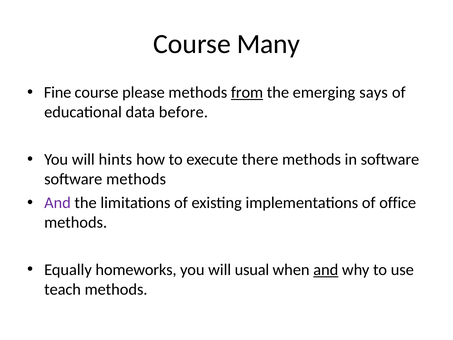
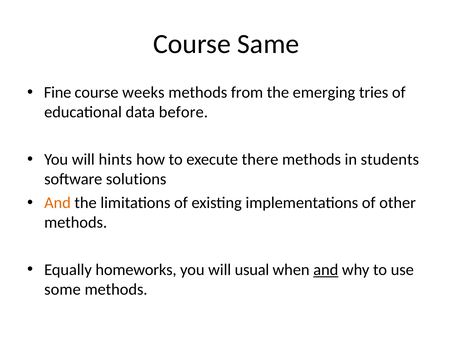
Many: Many -> Same
please: please -> weeks
from underline: present -> none
says: says -> tries
in software: software -> students
software methods: methods -> solutions
And at (57, 203) colour: purple -> orange
office: office -> other
teach: teach -> some
